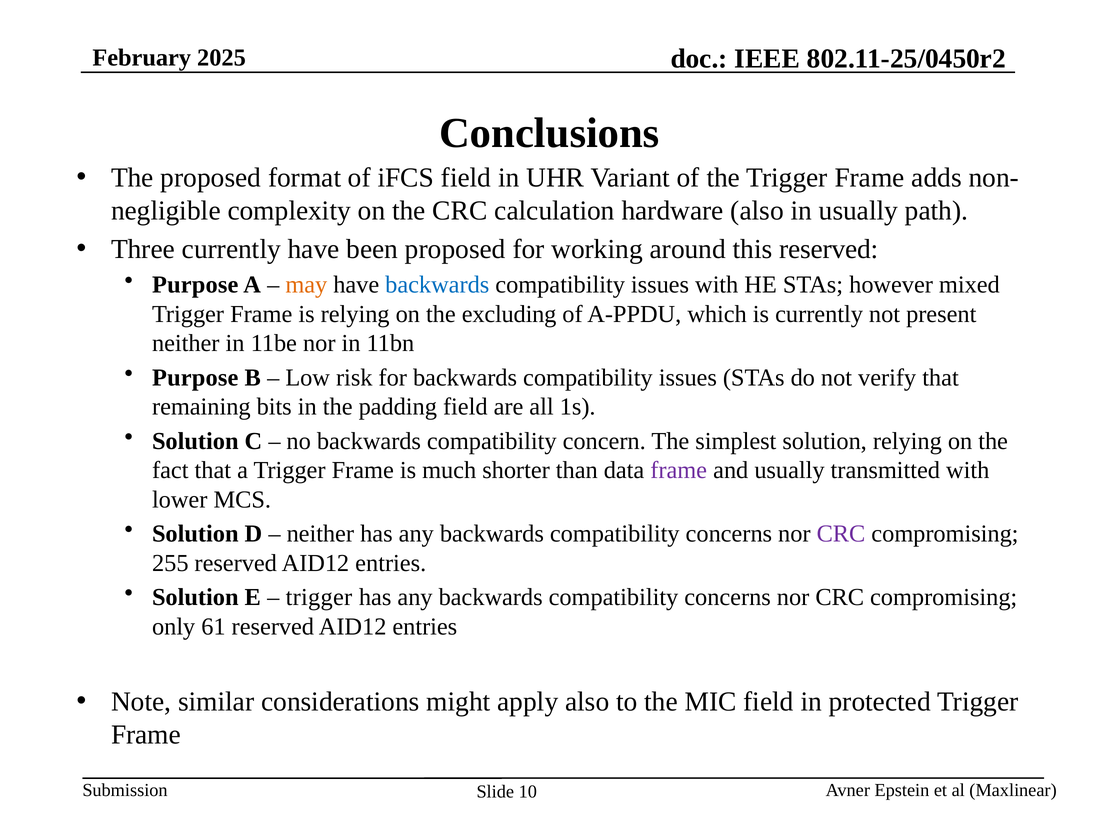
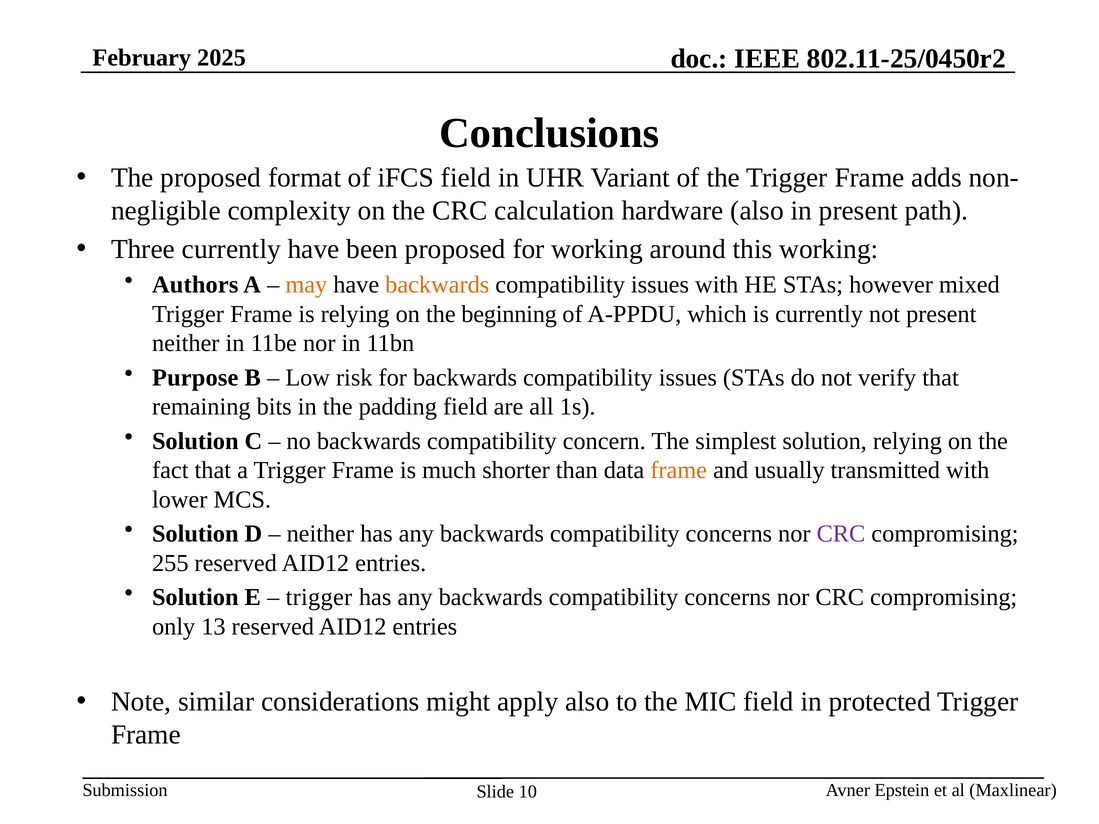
in usually: usually -> present
this reserved: reserved -> working
Purpose at (195, 285): Purpose -> Authors
backwards at (437, 285) colour: blue -> orange
excluding: excluding -> beginning
frame at (679, 470) colour: purple -> orange
61: 61 -> 13
